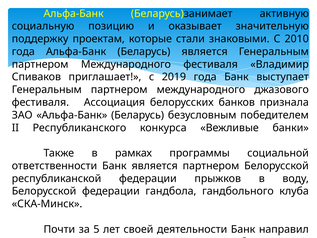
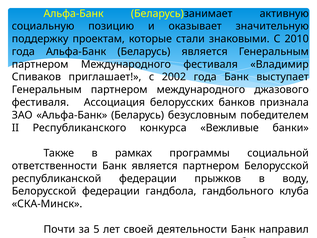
2019: 2019 -> 2002
